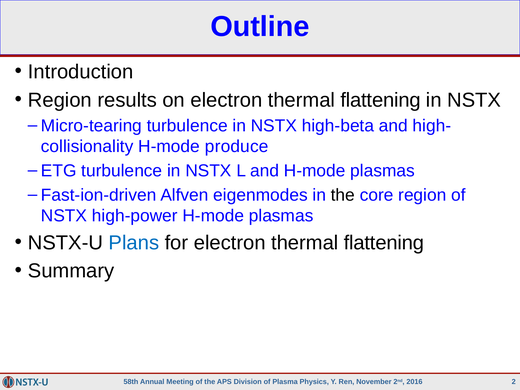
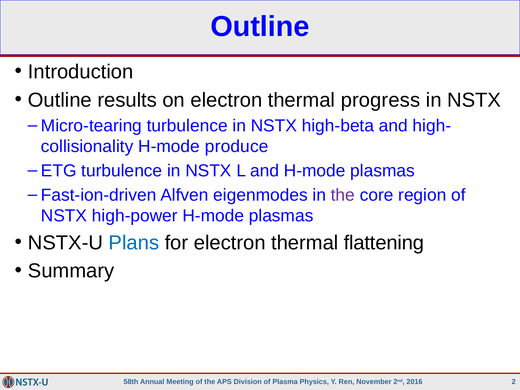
Region at (60, 100): Region -> Outline
on electron thermal flattening: flattening -> progress
the at (343, 195) colour: black -> purple
